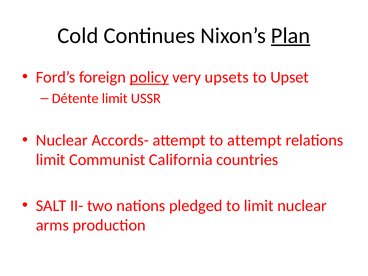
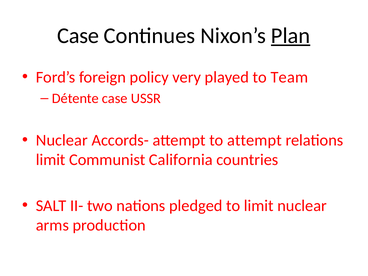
Cold at (78, 36): Cold -> Case
policy underline: present -> none
upsets: upsets -> played
Upset: Upset -> Team
Détente limit: limit -> case
